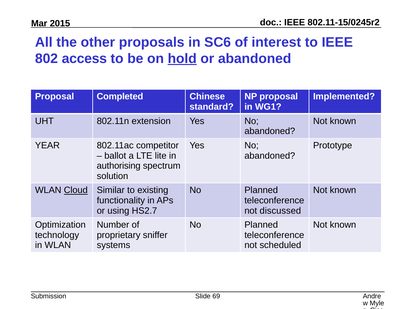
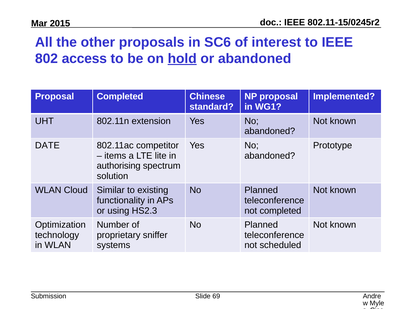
YEAR: YEAR -> DATE
ballot: ballot -> items
Cloud underline: present -> none
HS2.7: HS2.7 -> HS2.3
not discussed: discussed -> completed
